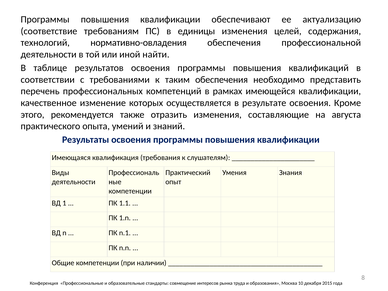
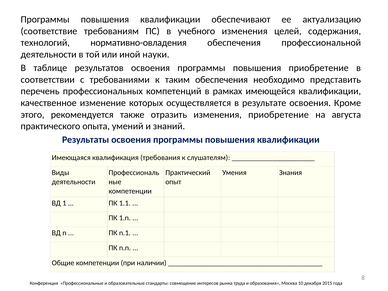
единицы: единицы -> учебного
найти: найти -> науки
повышения квалификаций: квалификаций -> приобретение
изменения составляющие: составляющие -> приобретение
